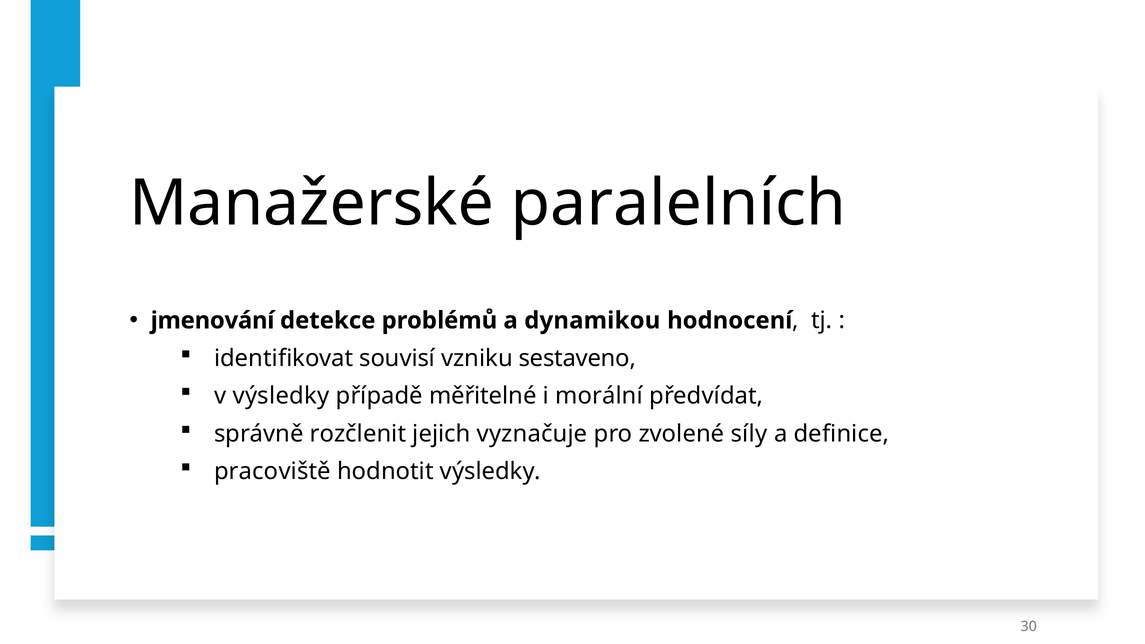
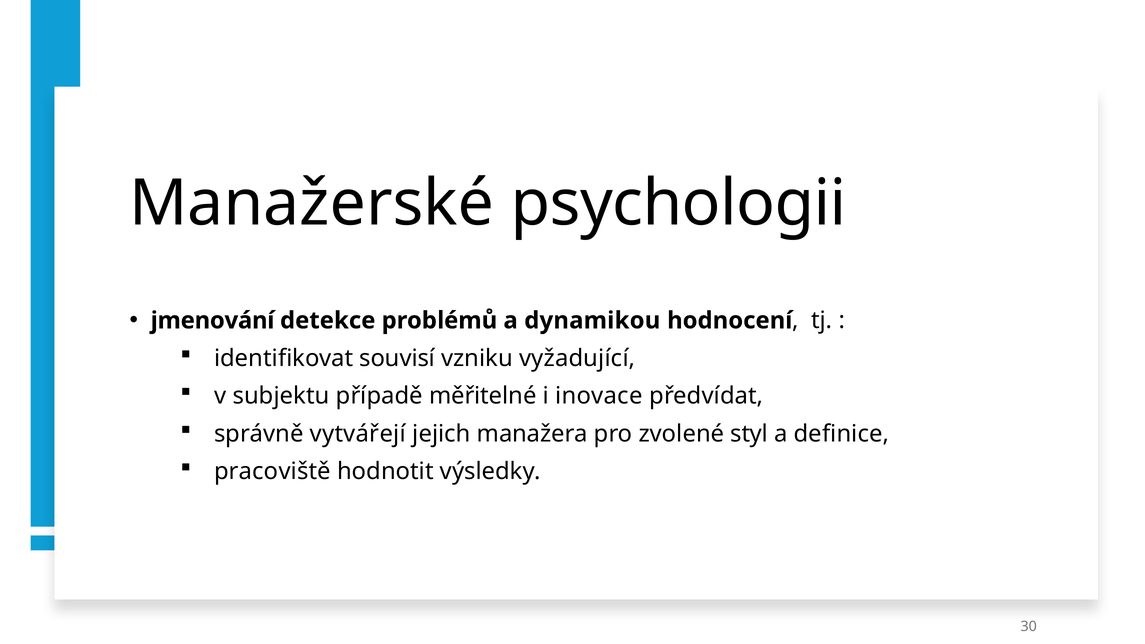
paralelních: paralelních -> psychologii
sestaveno: sestaveno -> vyžadující
v výsledky: výsledky -> subjektu
morální: morální -> inovace
rozčlenit: rozčlenit -> vytvářejí
vyznačuje: vyznačuje -> manažera
síly: síly -> styl
